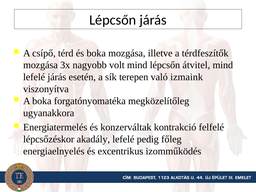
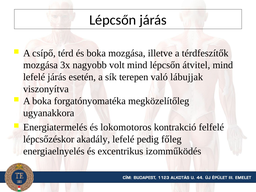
izmaink: izmaink -> lábujjak
konzerváltak: konzerváltak -> lokomotoros
